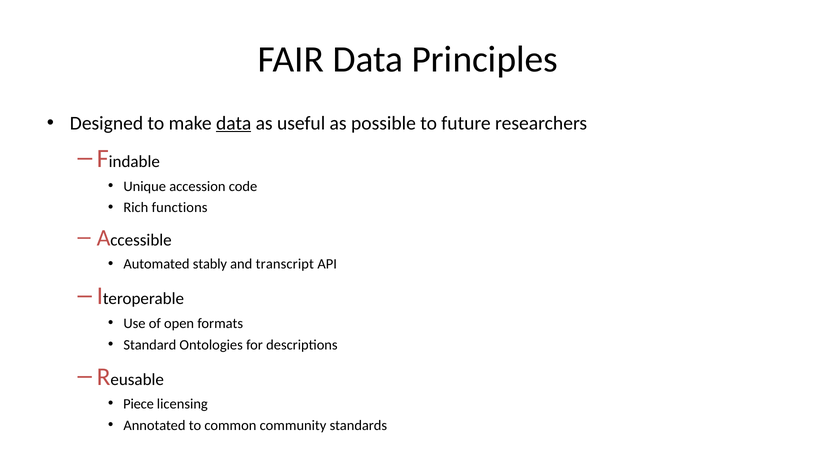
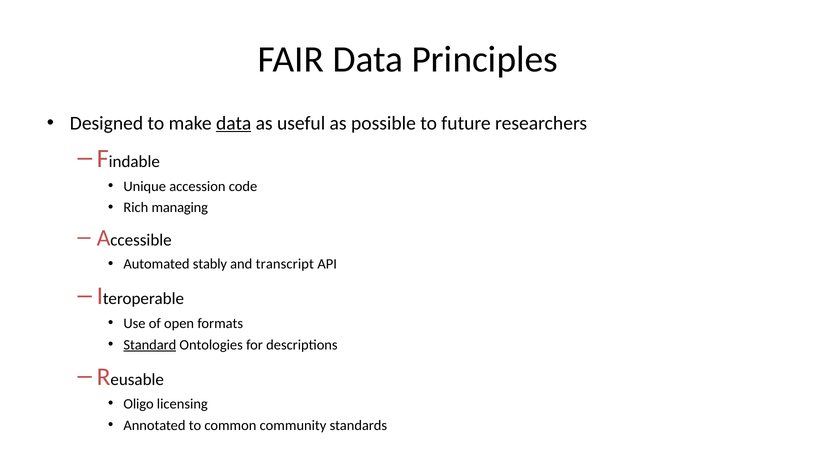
functions: functions -> managing
Standard underline: none -> present
Piece: Piece -> Oligo
